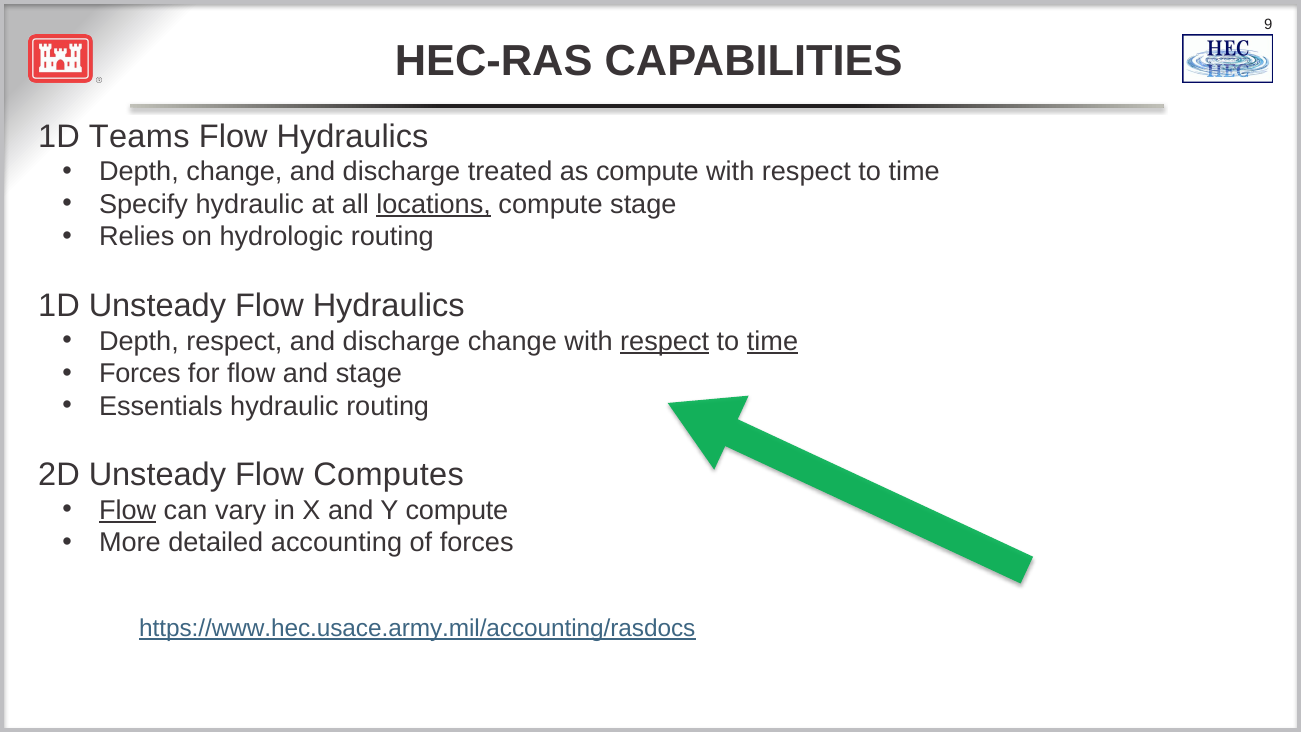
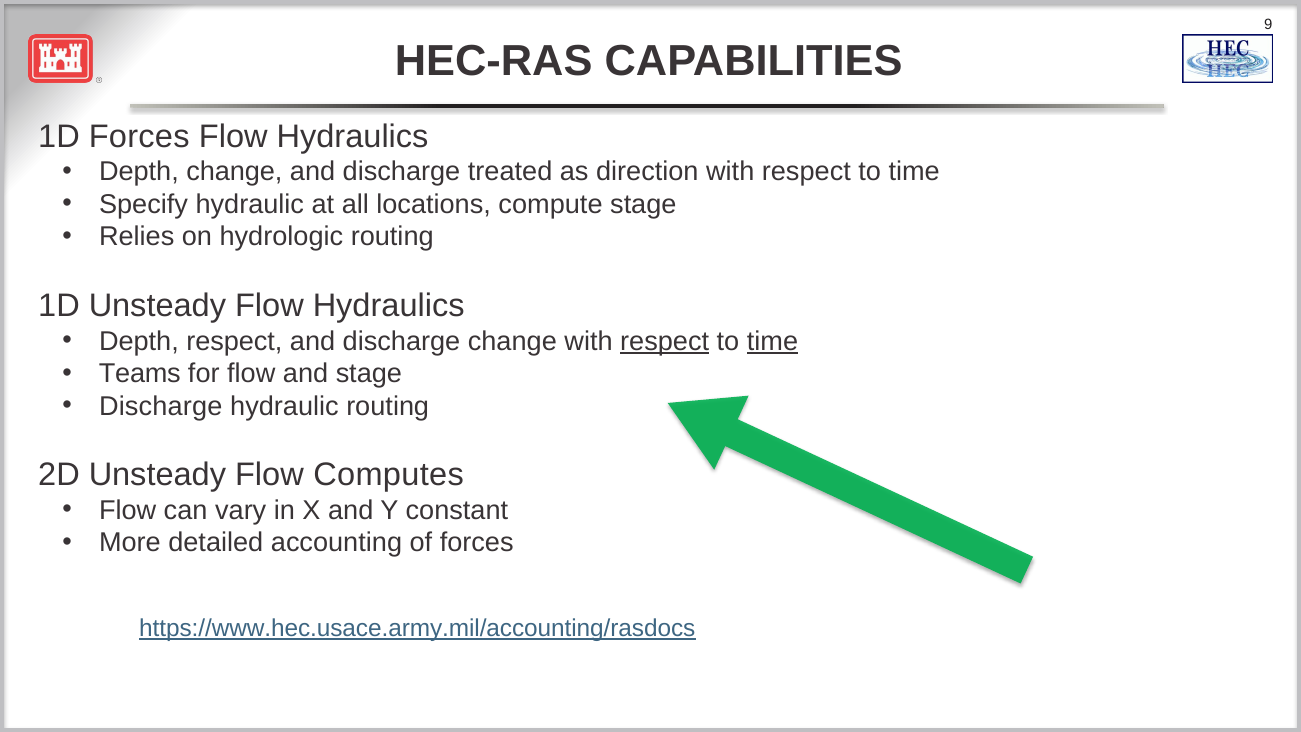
1D Teams: Teams -> Forces
as compute: compute -> direction
locations underline: present -> none
Forces at (140, 374): Forces -> Teams
Essentials at (161, 406): Essentials -> Discharge
Flow at (128, 510) underline: present -> none
Y compute: compute -> constant
